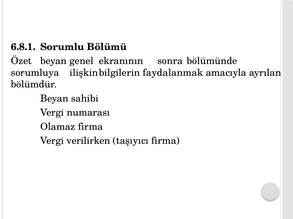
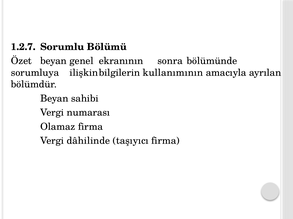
6.8.1: 6.8.1 -> 1.2.7
faydalanmak: faydalanmak -> kullanımının
verilirken: verilirken -> dâhilinde
